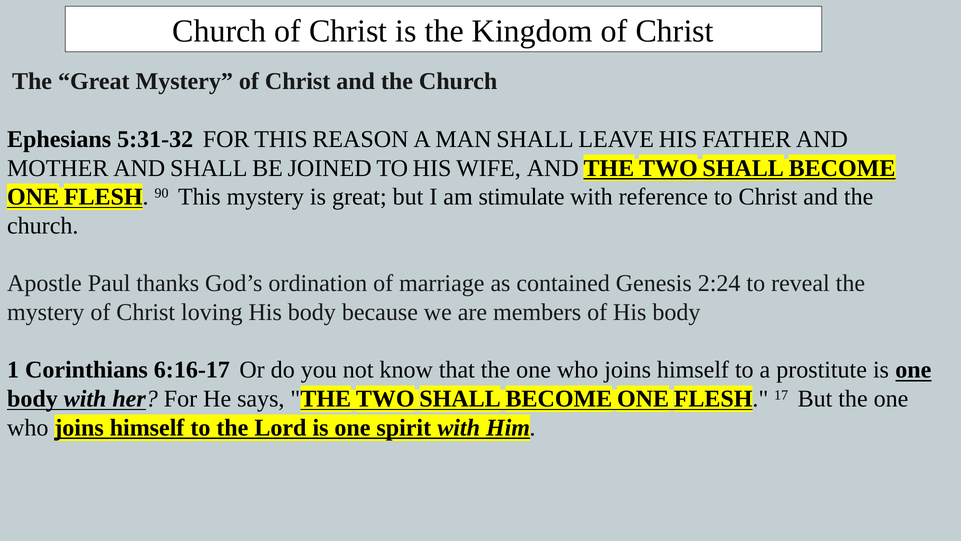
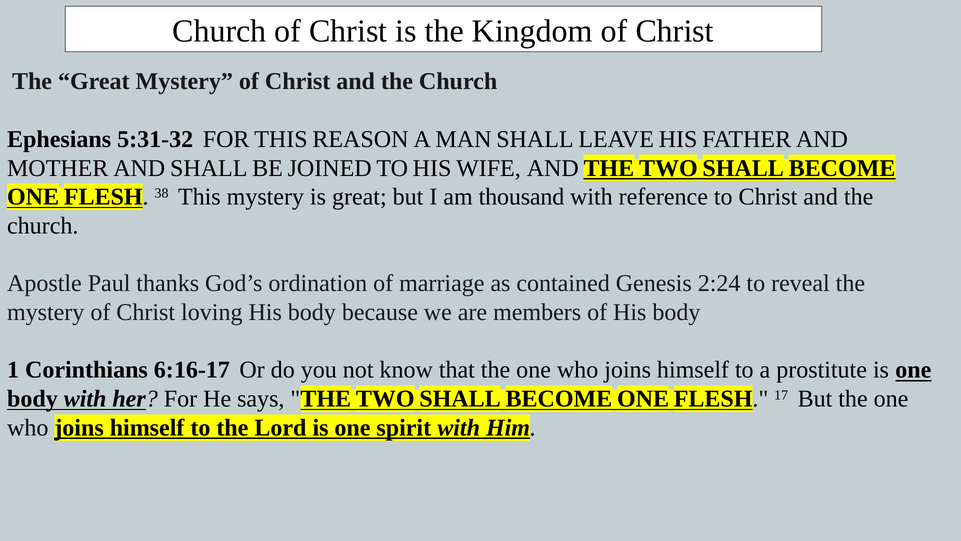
90: 90 -> 38
stimulate: stimulate -> thousand
